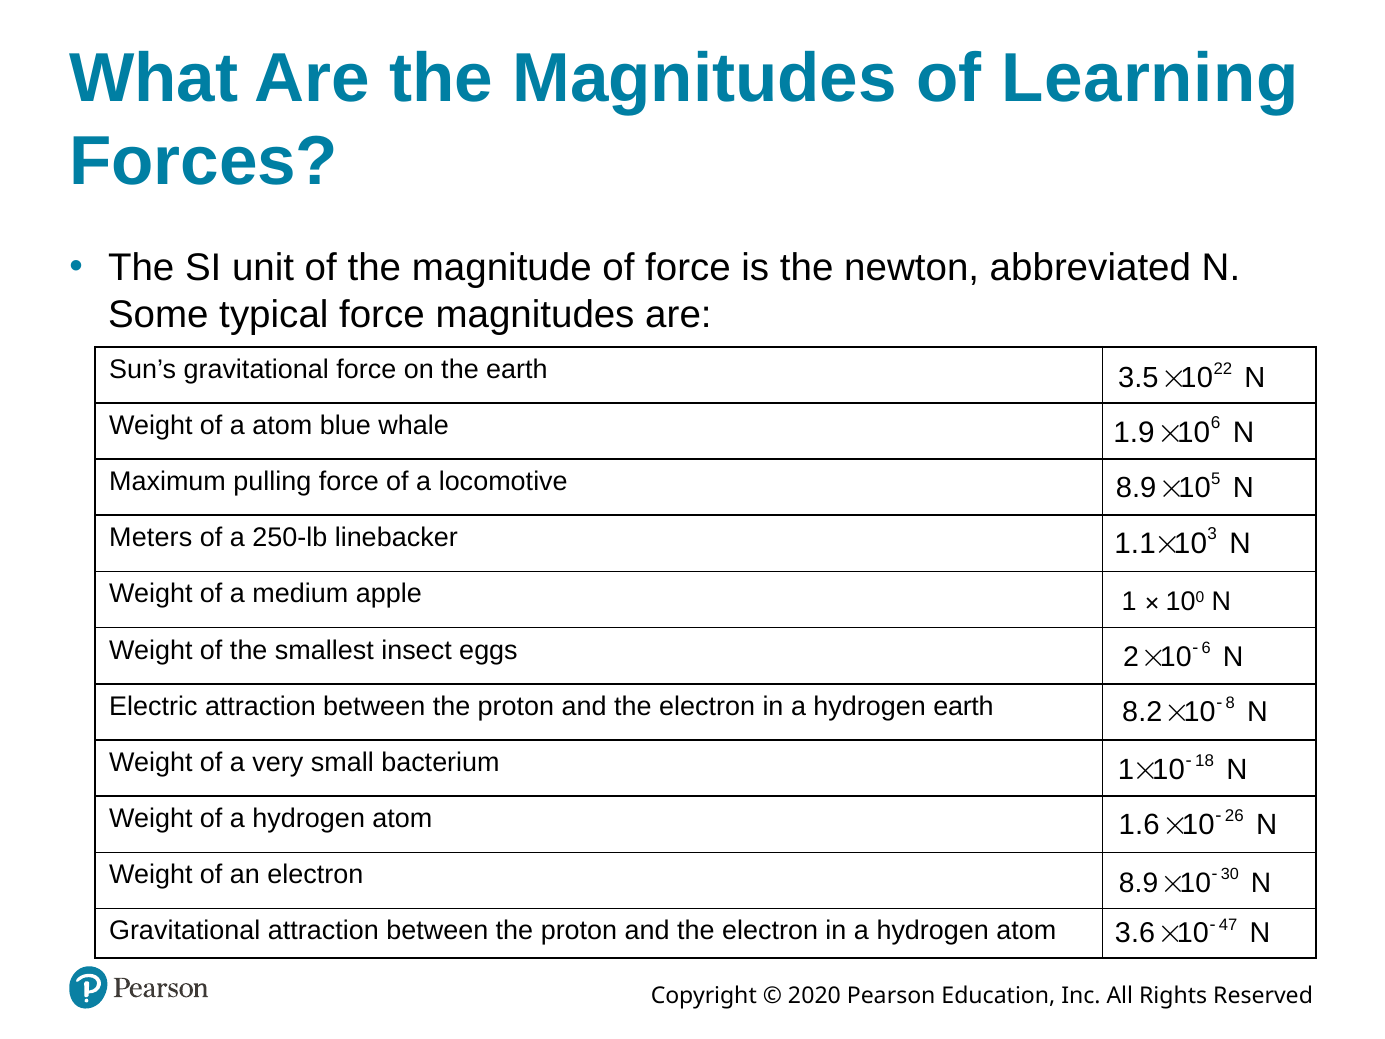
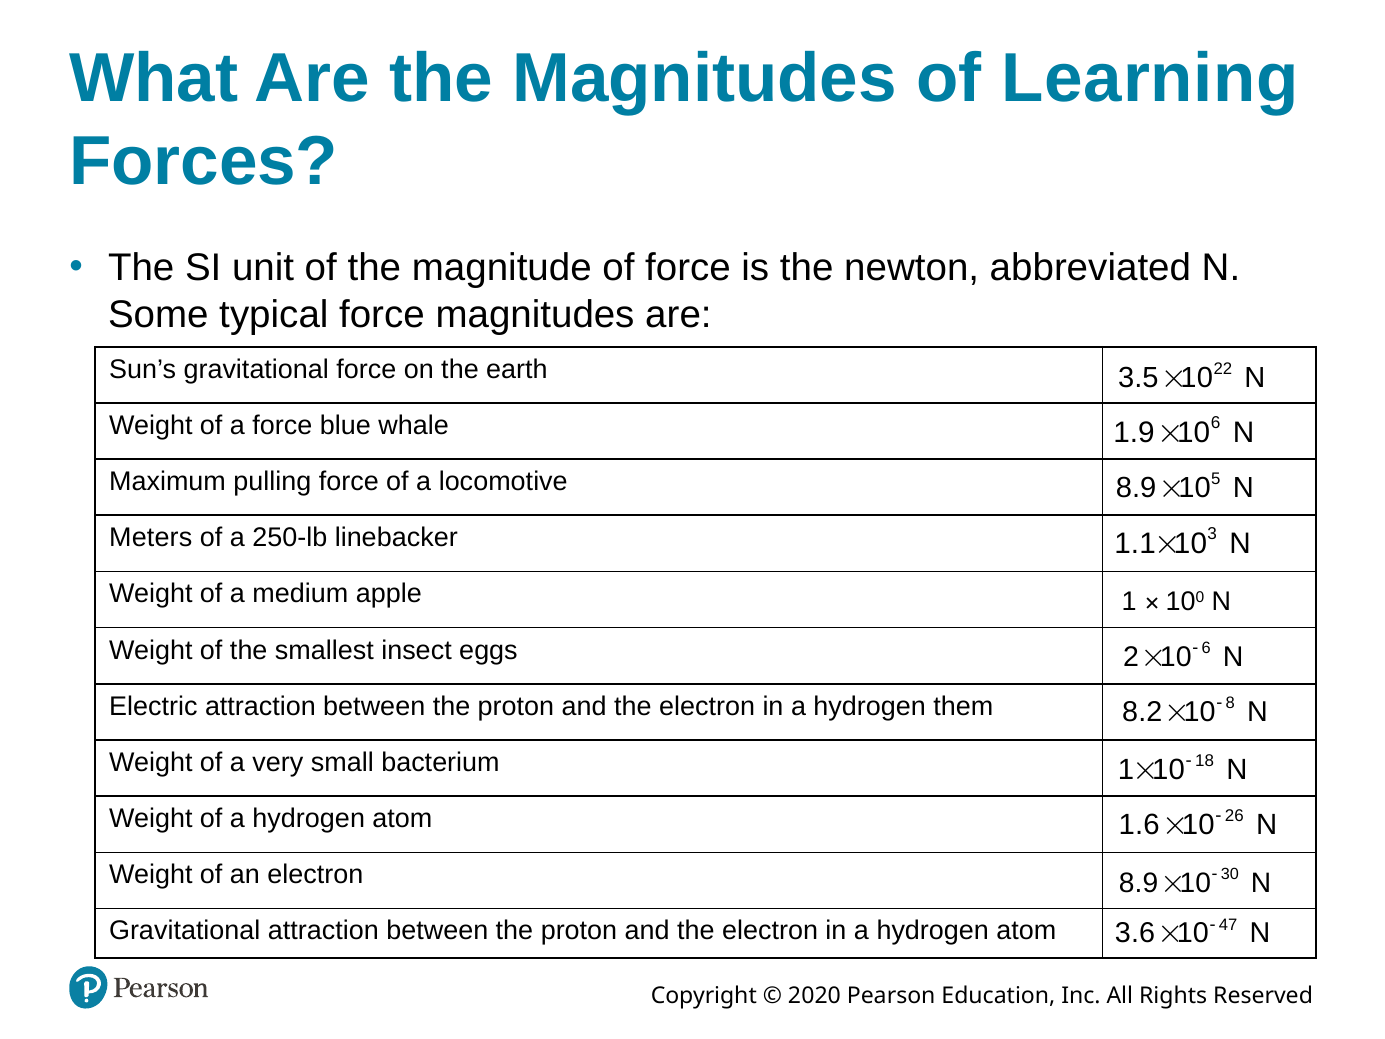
a atom: atom -> force
hydrogen earth: earth -> them
